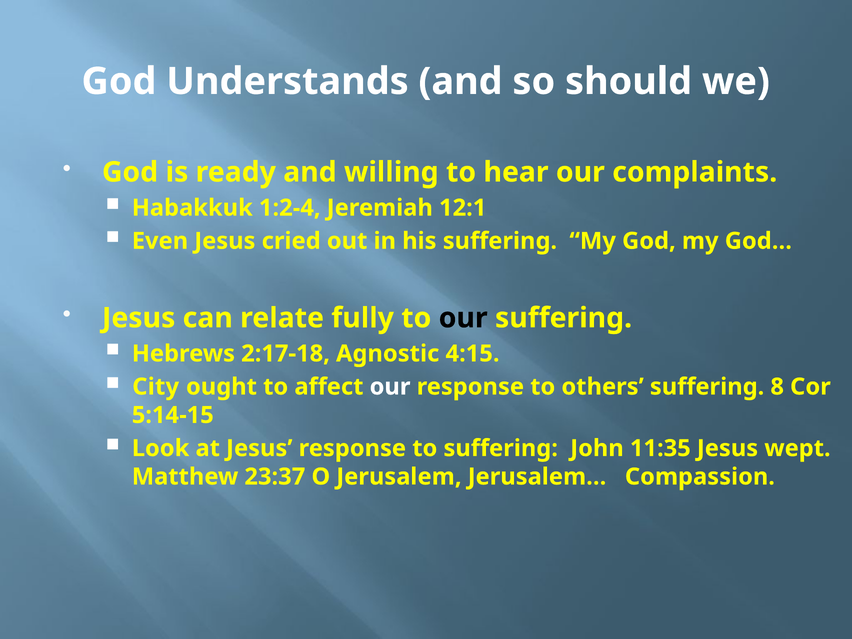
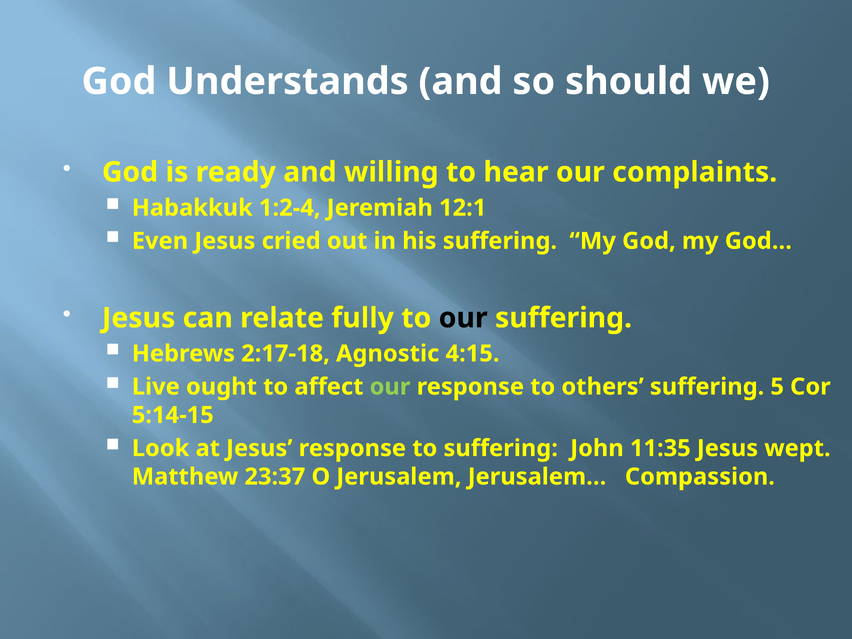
City: City -> Live
our at (390, 387) colour: white -> light green
8: 8 -> 5
